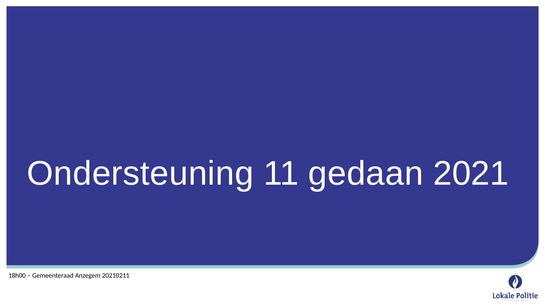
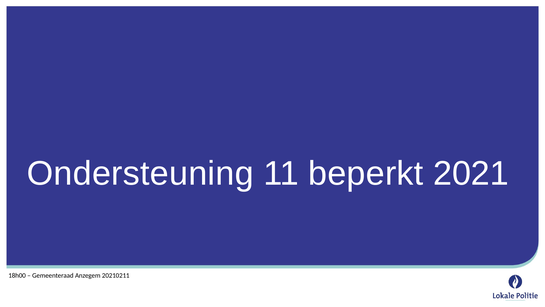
gedaan: gedaan -> beperkt
